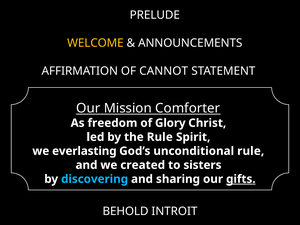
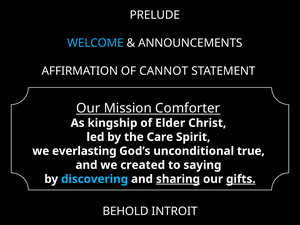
WELCOME colour: yellow -> light blue
freedom: freedom -> kingship
Glory: Glory -> Elder
the Rule: Rule -> Care
unconditional rule: rule -> true
sisters: sisters -> saying
sharing underline: none -> present
